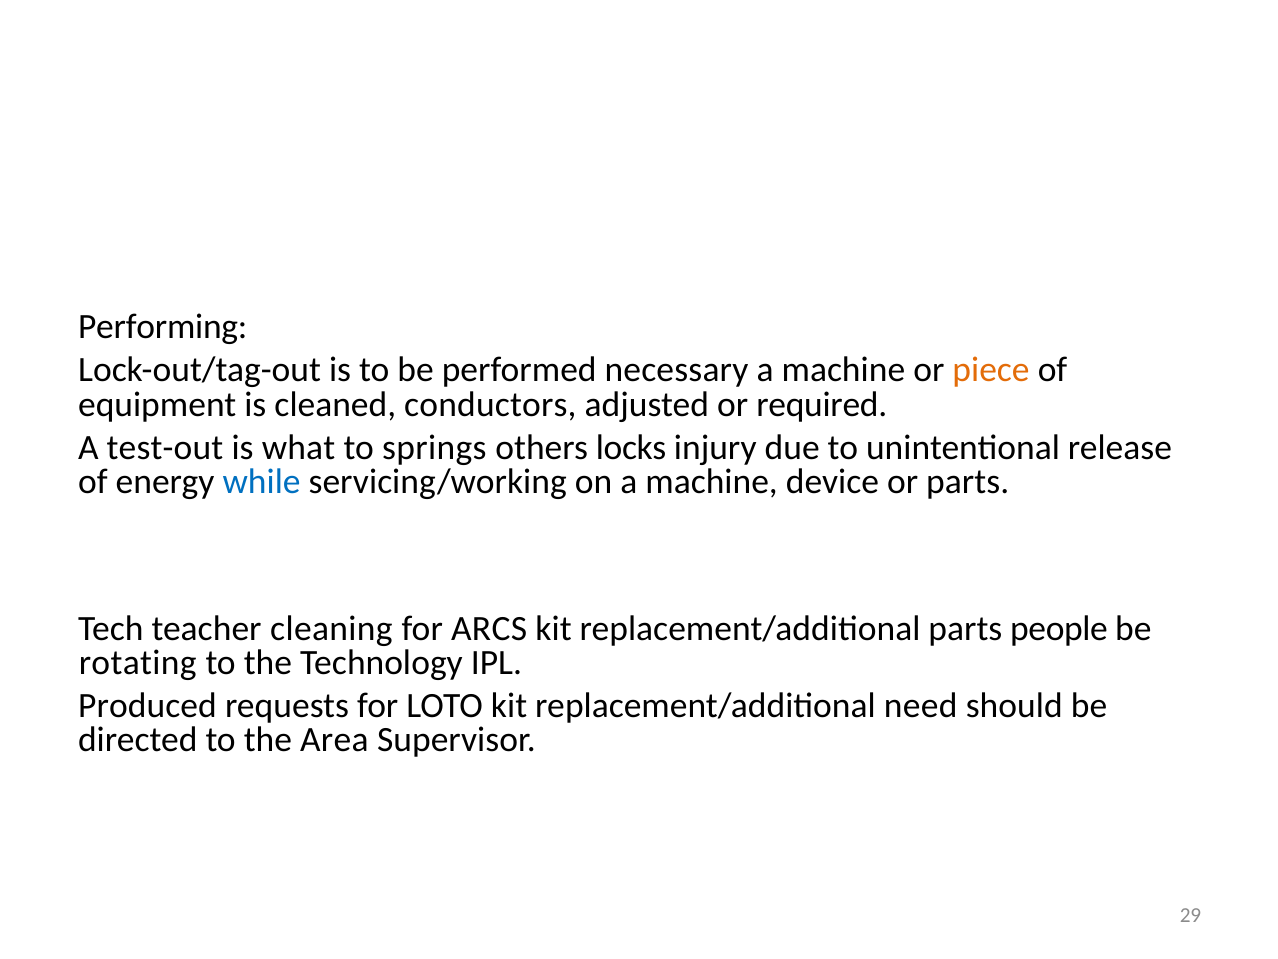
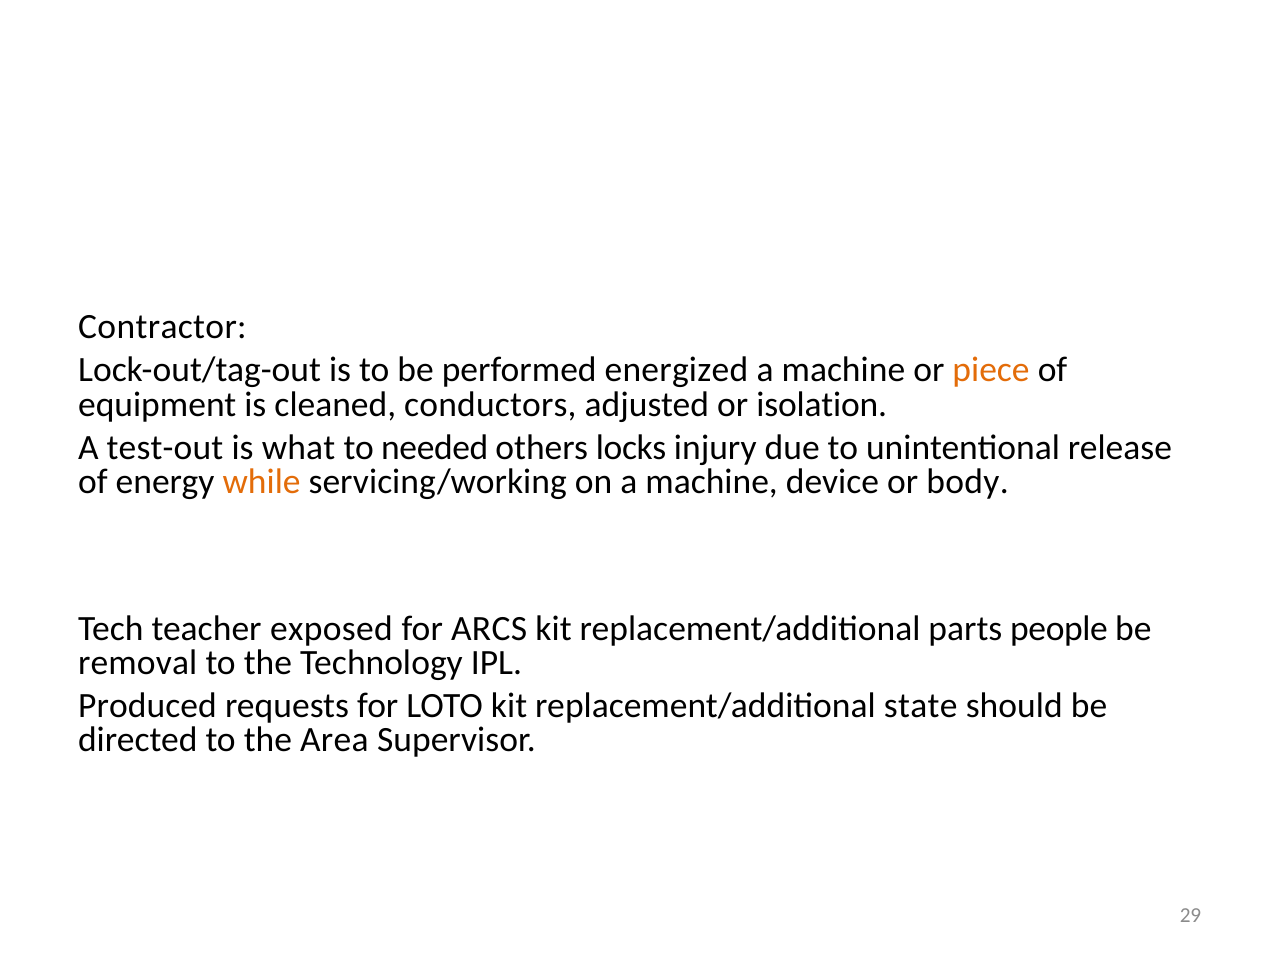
Performing: Performing -> Contractor
necessary: necessary -> energized
required: required -> isolation
springs: springs -> needed
while colour: blue -> orange
or parts: parts -> body
cleaning: cleaning -> exposed
rotating: rotating -> removal
need: need -> state
